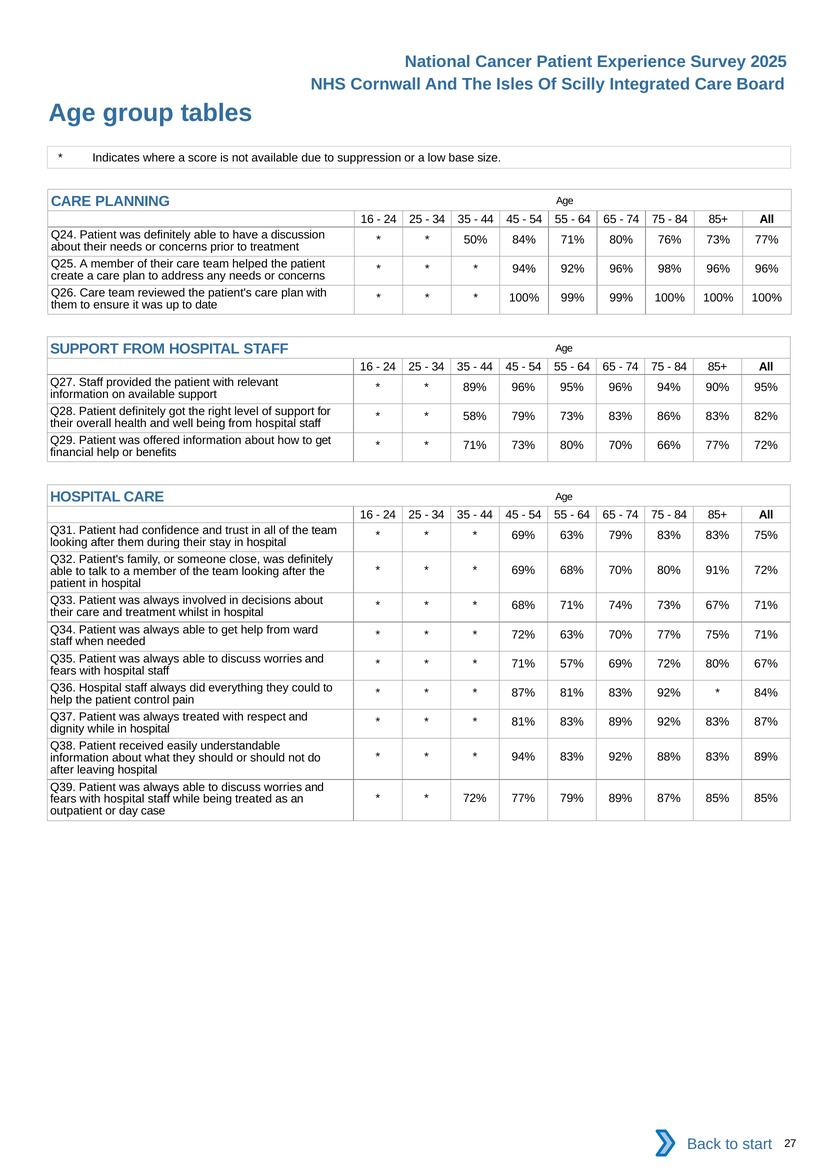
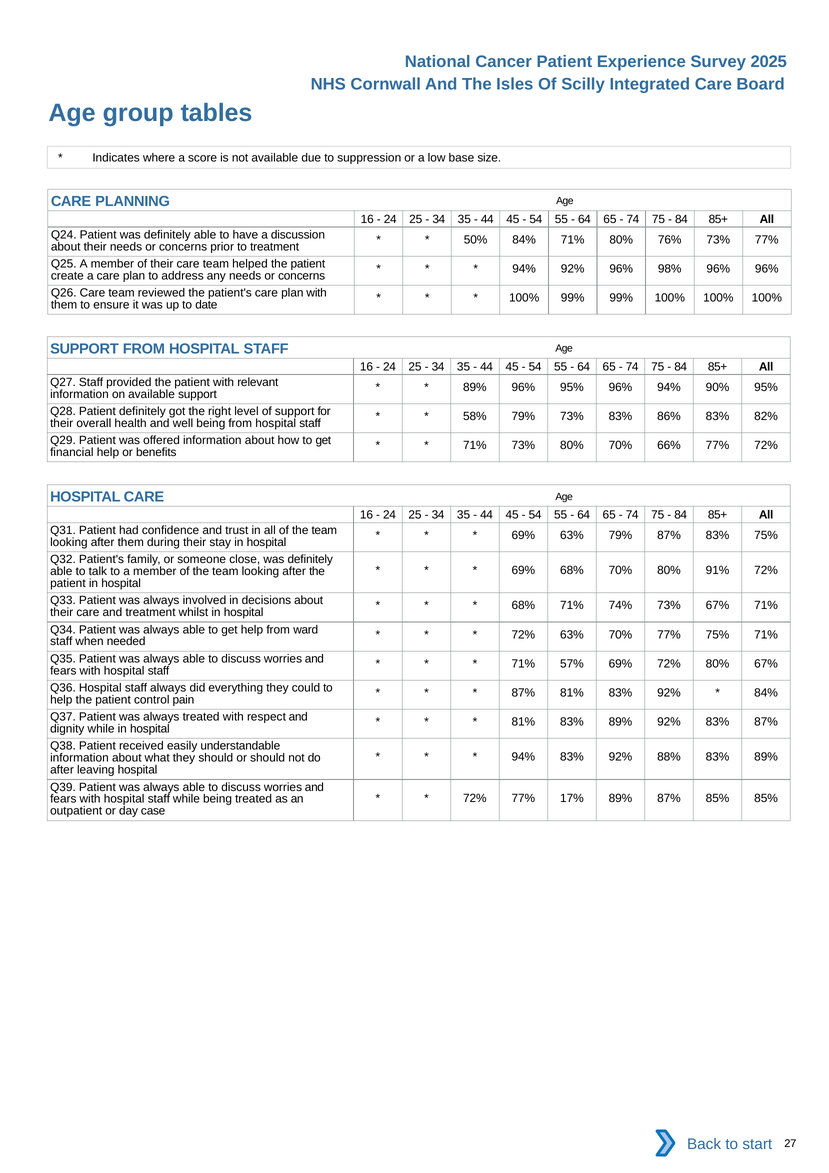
79% 83%: 83% -> 87%
77% 79%: 79% -> 17%
